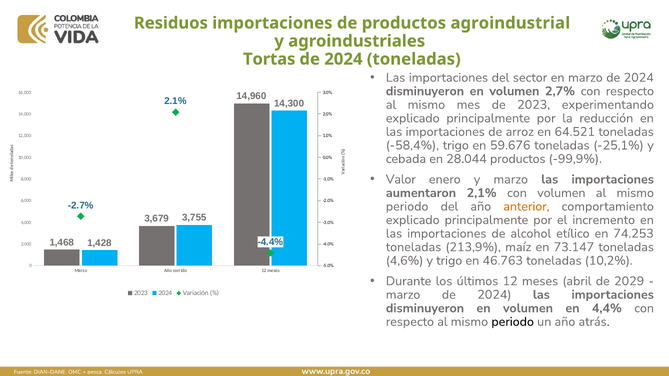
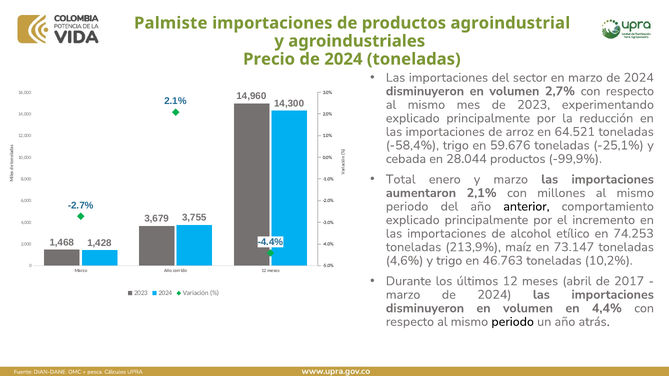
Residuos: Residuos -> Palmiste
Tortas: Tortas -> Precio
Valor: Valor -> Total
con volumen: volumen -> millones
anterior colour: orange -> black
2029: 2029 -> 2017
